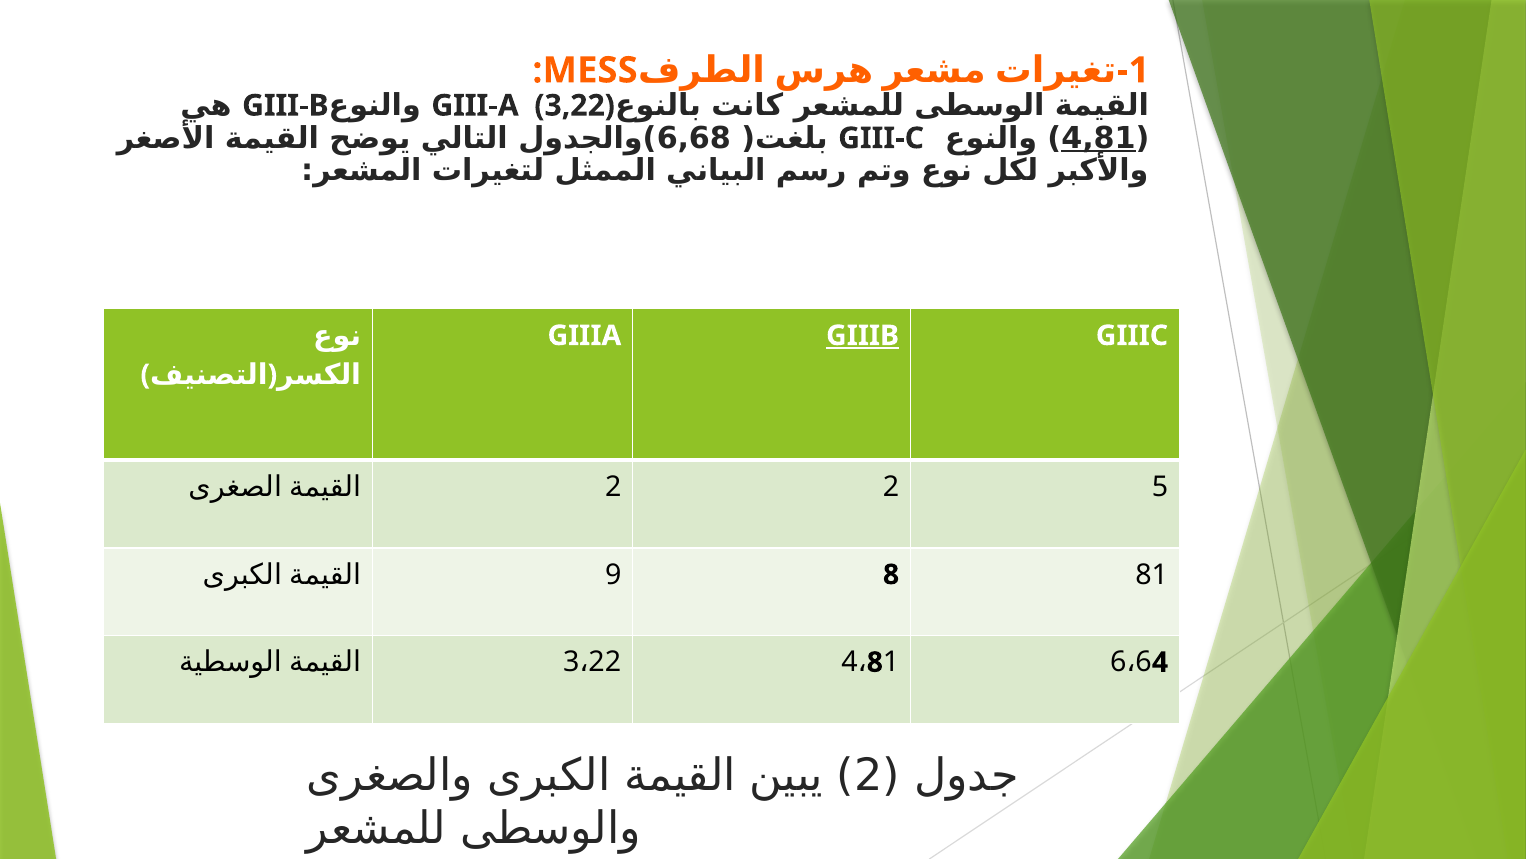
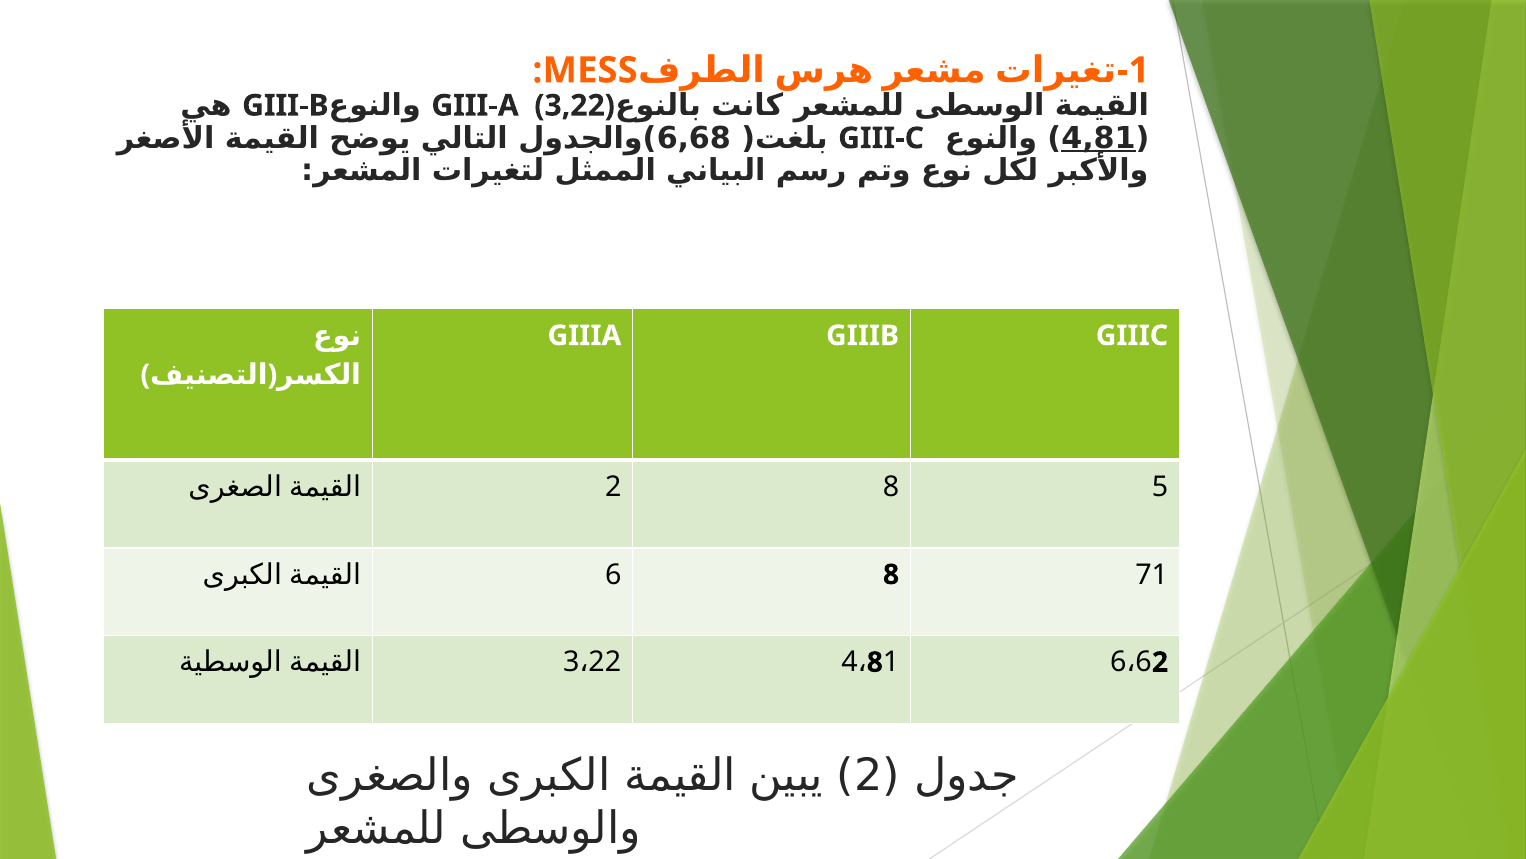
GIIIB underline: present -> none
2 2: 2 -> 8
9 at (613, 574): 9 -> 6
81: 81 -> 71
4 at (1160, 662): 4 -> 2
